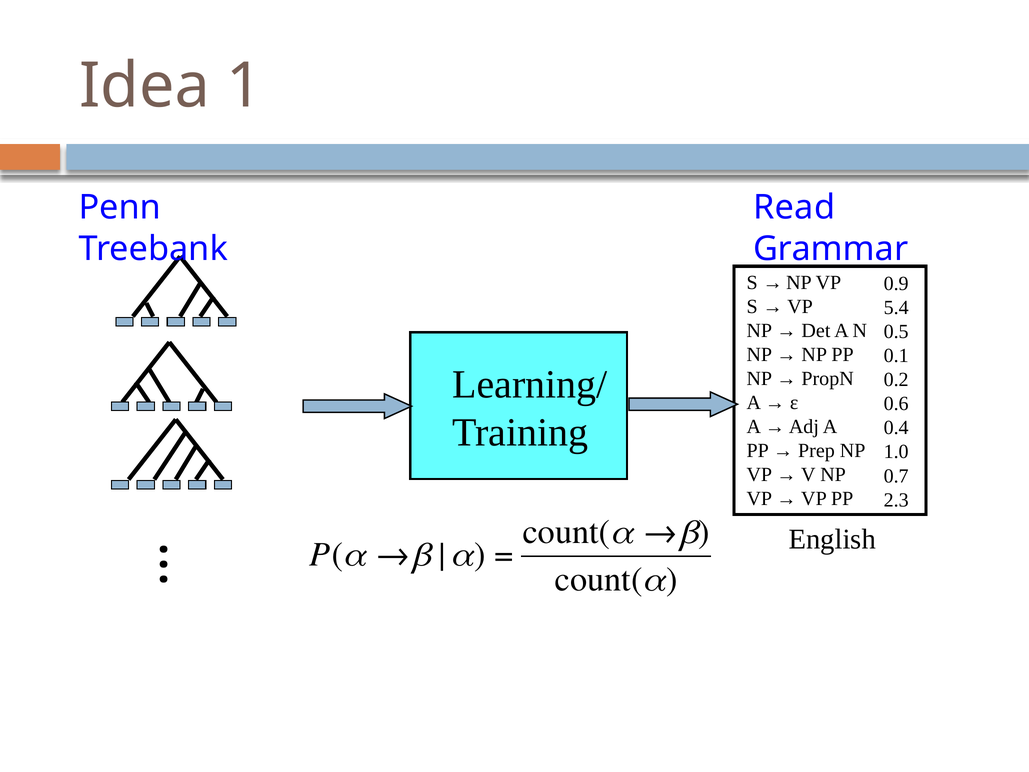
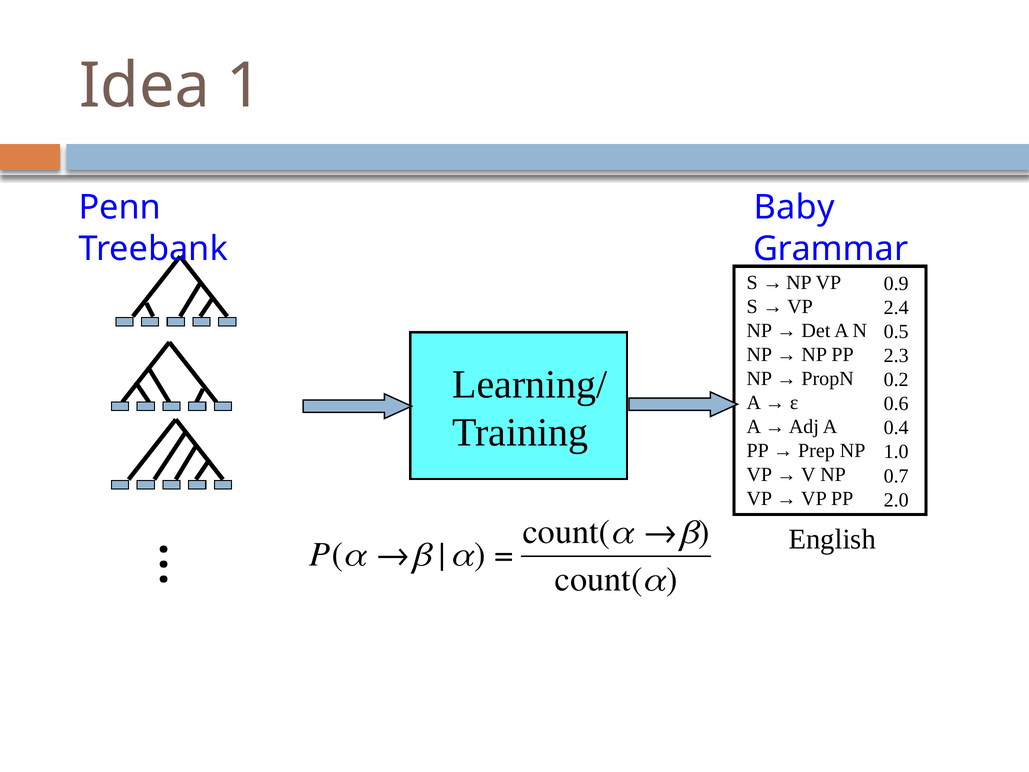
Read: Read -> Baby
5.4: 5.4 -> 2.4
0.1: 0.1 -> 2.3
2.3: 2.3 -> 2.0
